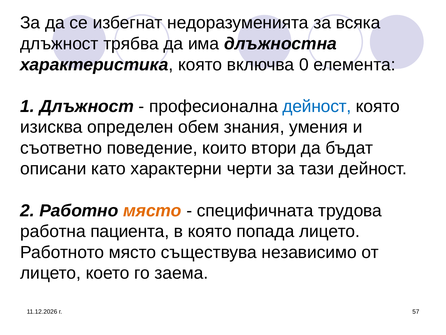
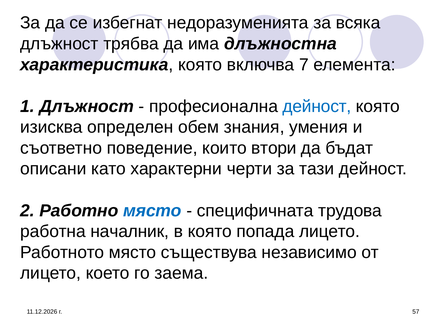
0: 0 -> 7
място at (152, 210) colour: orange -> blue
пациента: пациента -> началник
